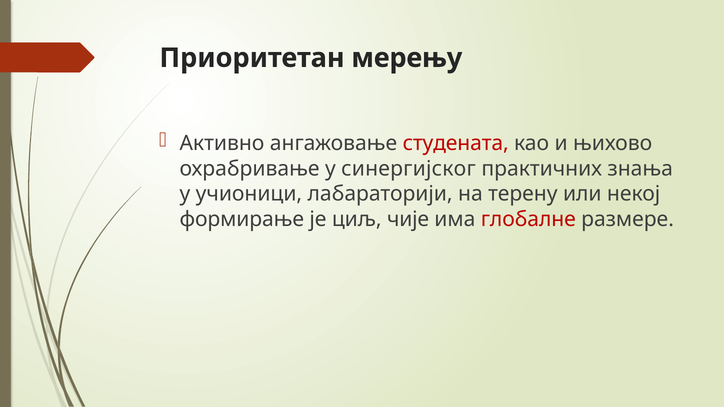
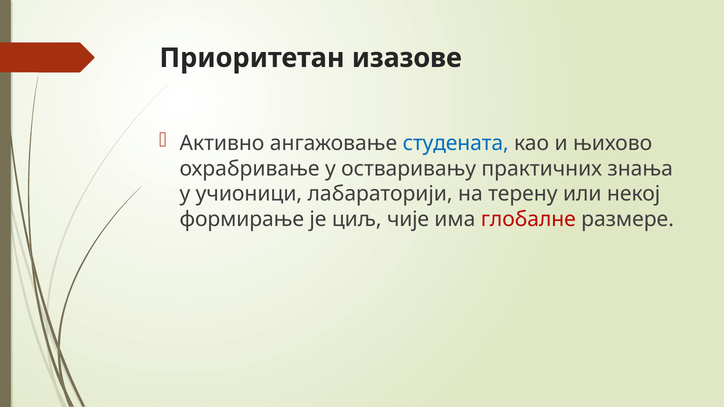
мерењу: мерењу -> изазове
студената colour: red -> blue
синергијског: синергијског -> остваривању
